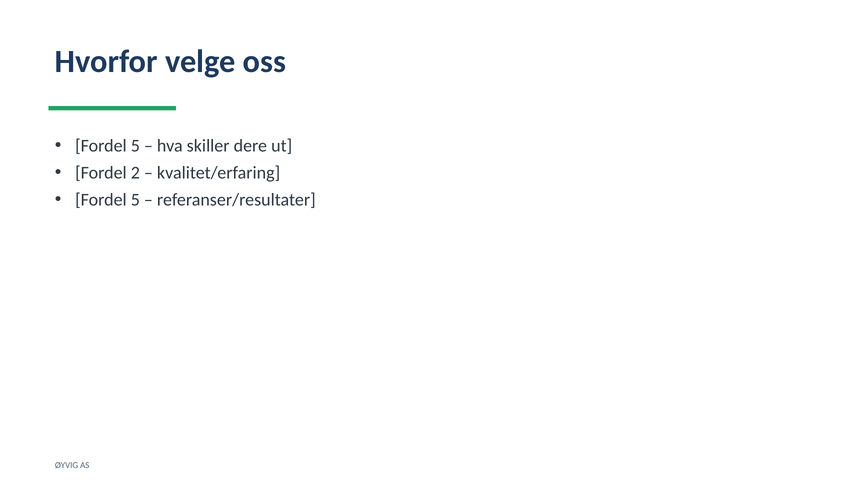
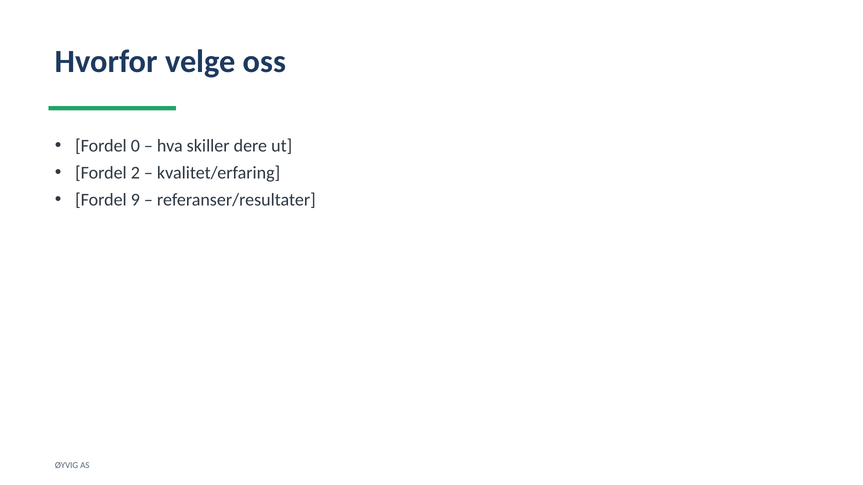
5 at (135, 146): 5 -> 0
5 at (135, 200): 5 -> 9
